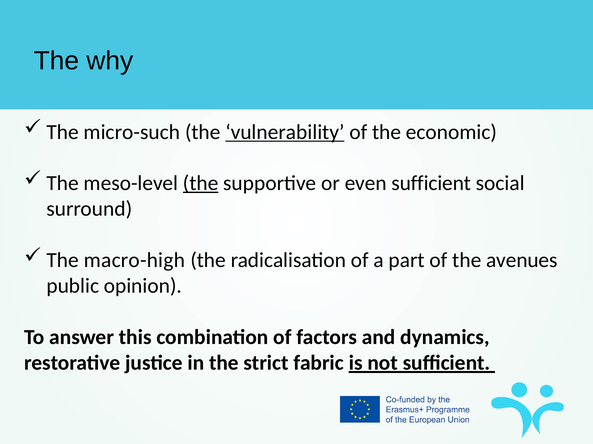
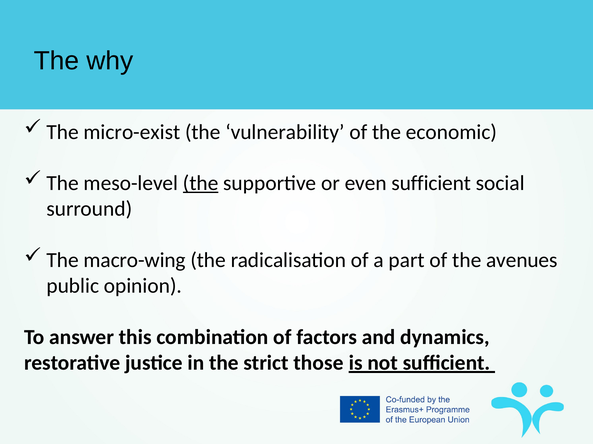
micro-such: micro-such -> micro-exist
vulnerability underline: present -> none
macro-high: macro-high -> macro-wing
fabric: fabric -> those
